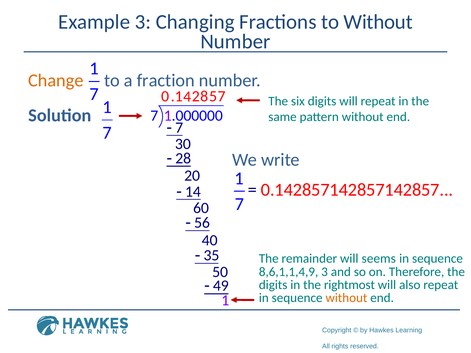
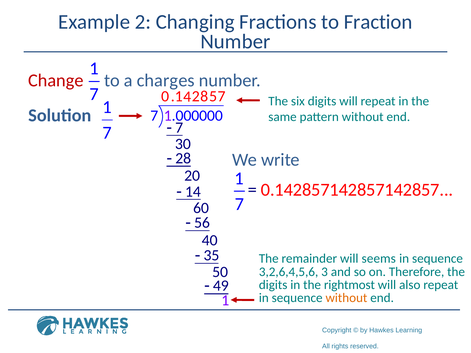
Example 3: 3 -> 2
to Without: Without -> Fraction
Change colour: orange -> red
fraction: fraction -> charges
8,6,1,1,4,9: 8,6,1,1,4,9 -> 3,2,6,4,5,6
